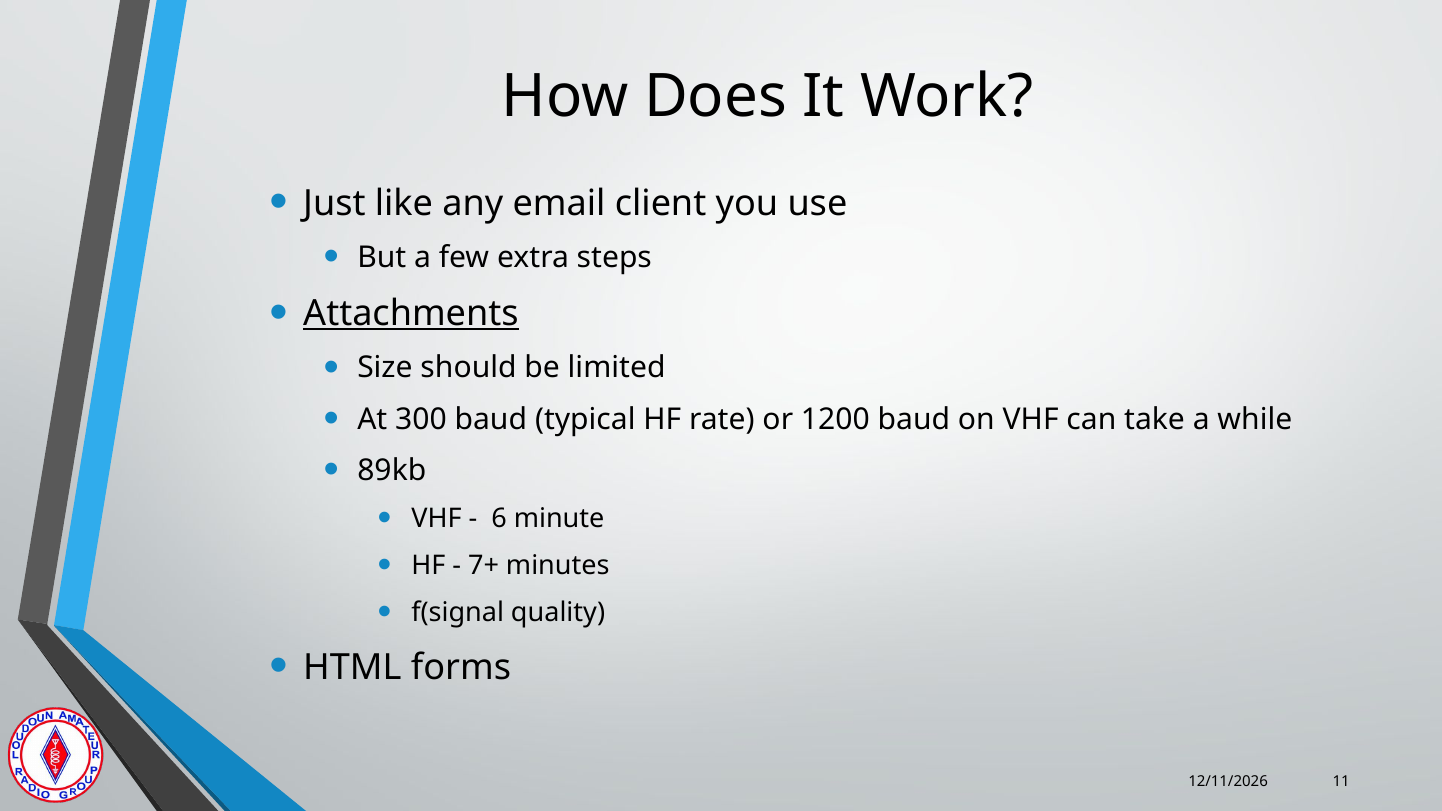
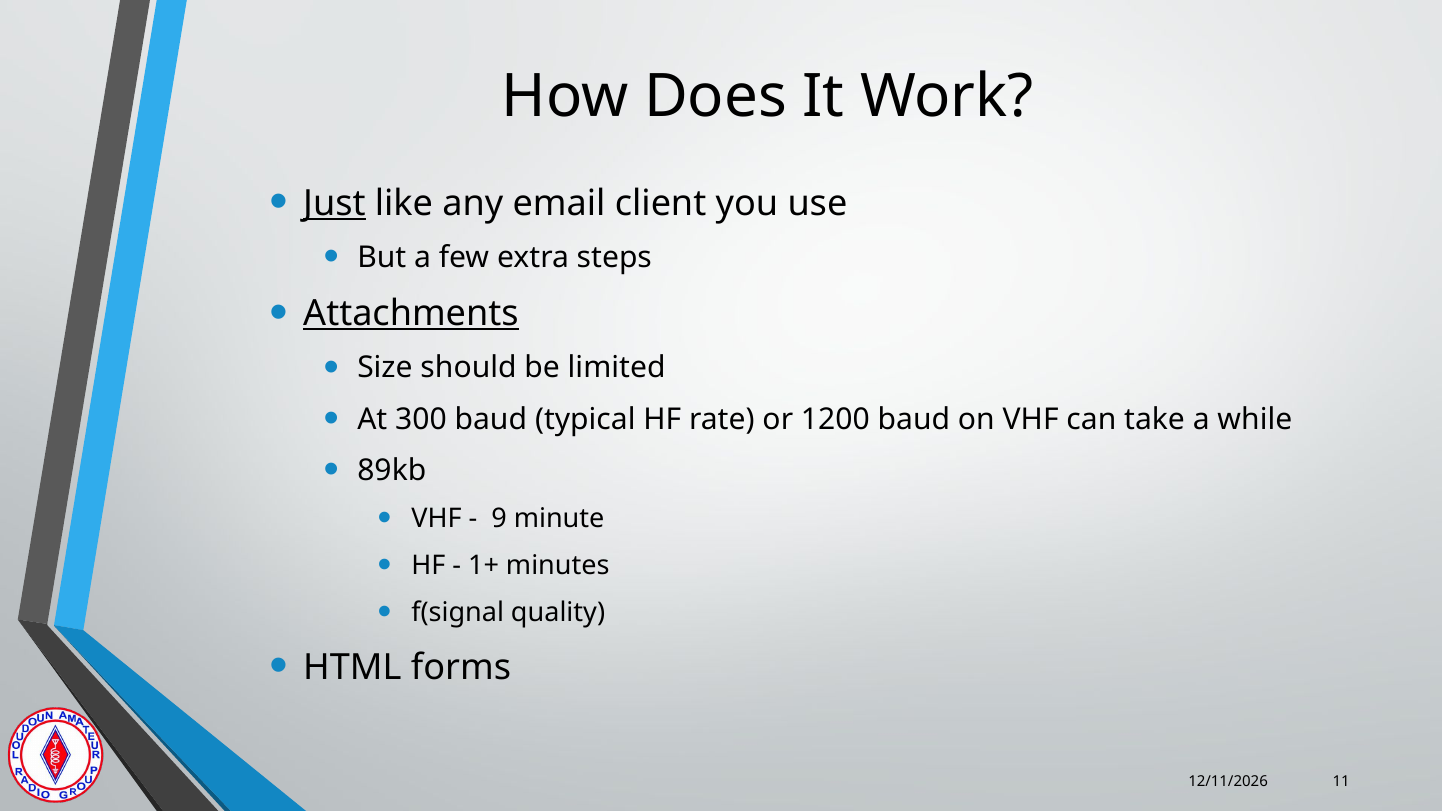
Just underline: none -> present
6: 6 -> 9
7+: 7+ -> 1+
